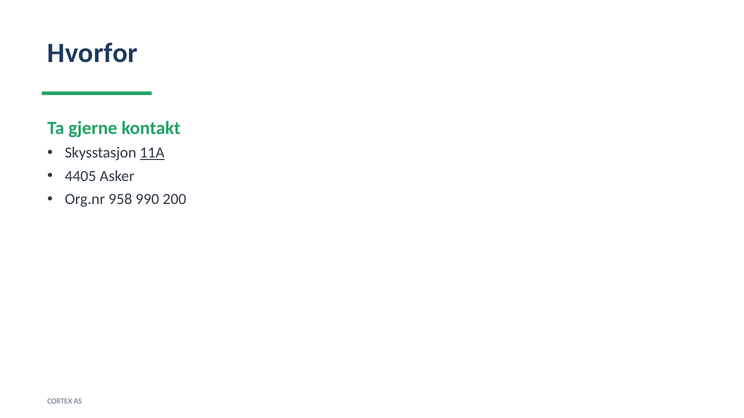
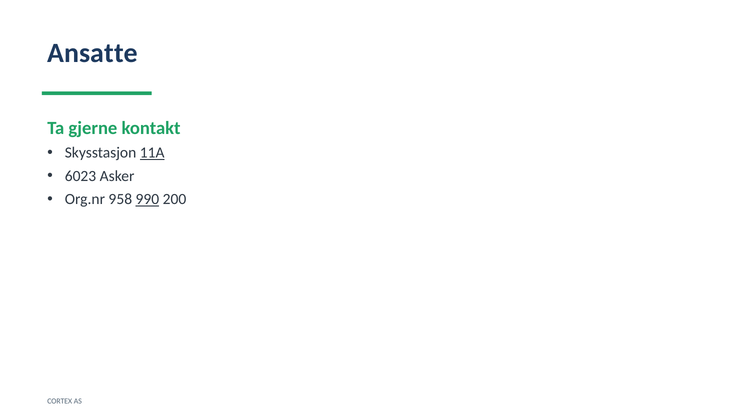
Hvorfor: Hvorfor -> Ansatte
4405: 4405 -> 6023
990 underline: none -> present
